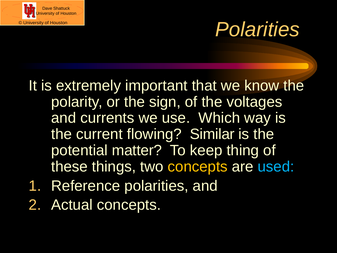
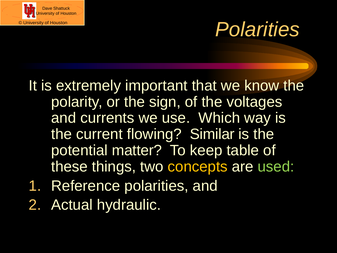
thing: thing -> table
used colour: light blue -> light green
Actual concepts: concepts -> hydraulic
